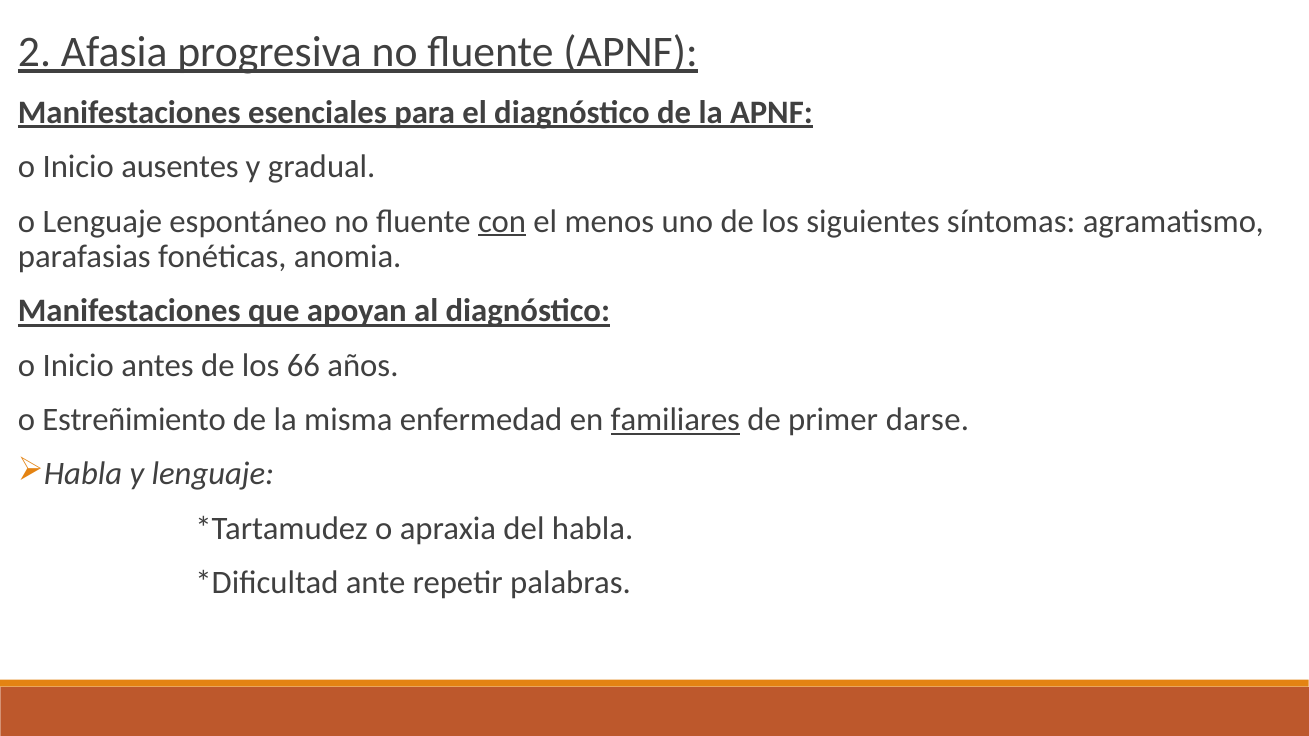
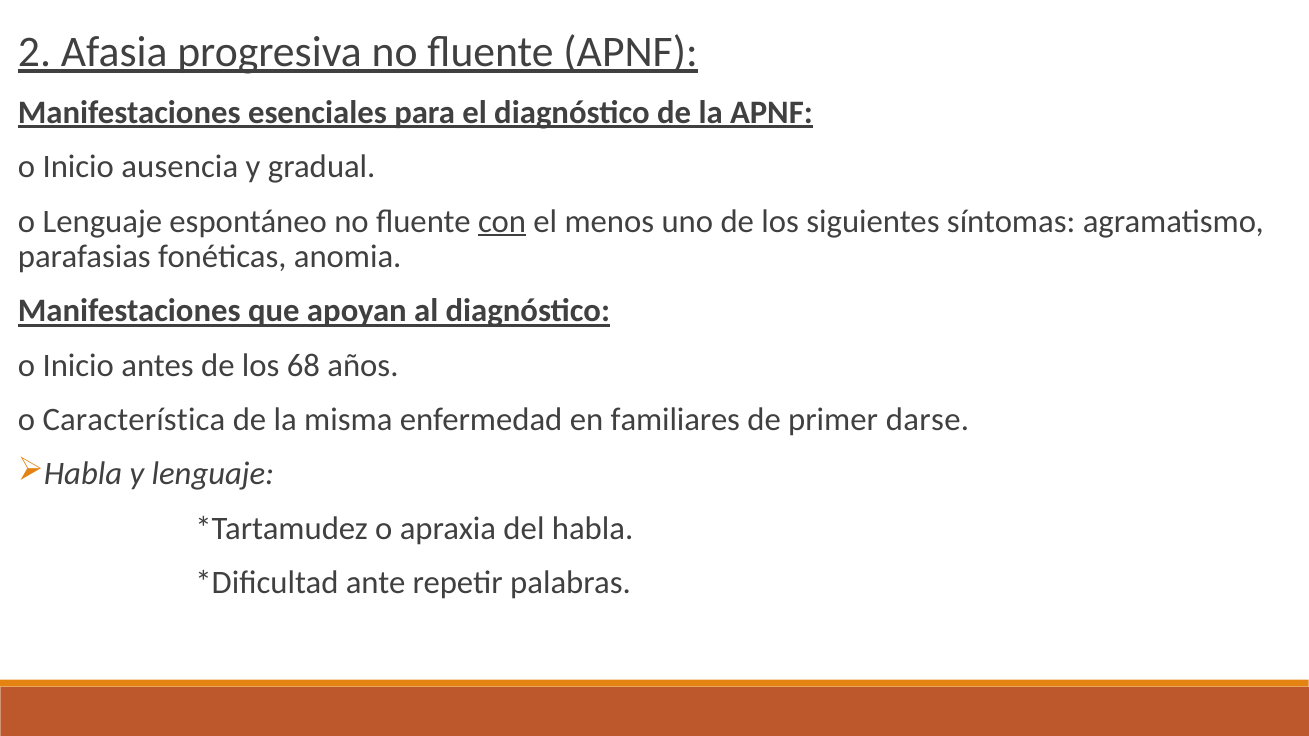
ausentes: ausentes -> ausencia
66: 66 -> 68
Estreñimiento: Estreñimiento -> Característica
familiares underline: present -> none
